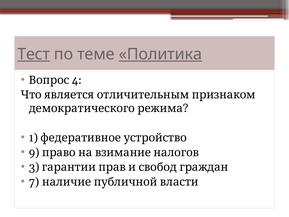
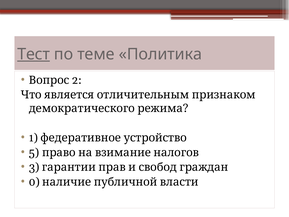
Политика underline: present -> none
4: 4 -> 2
9: 9 -> 5
7: 7 -> 0
